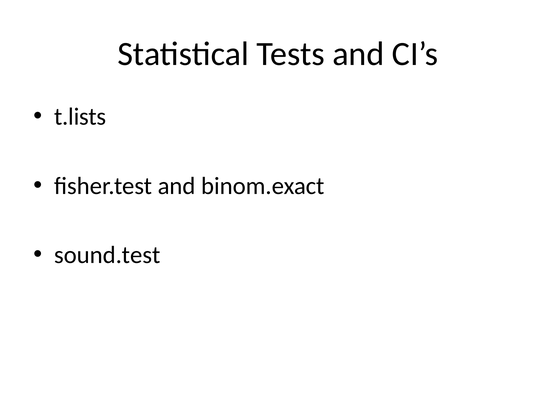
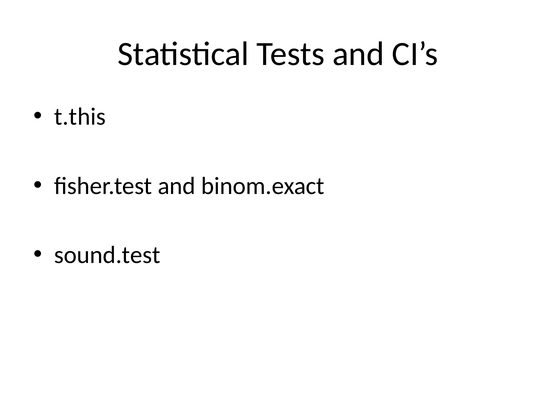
t.lists: t.lists -> t.this
